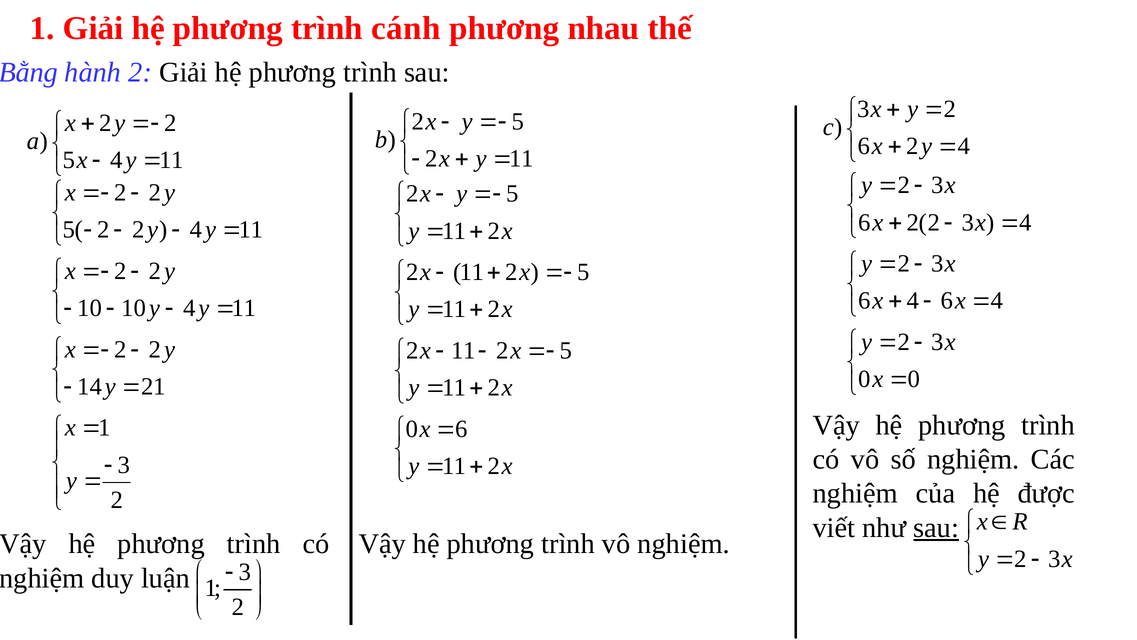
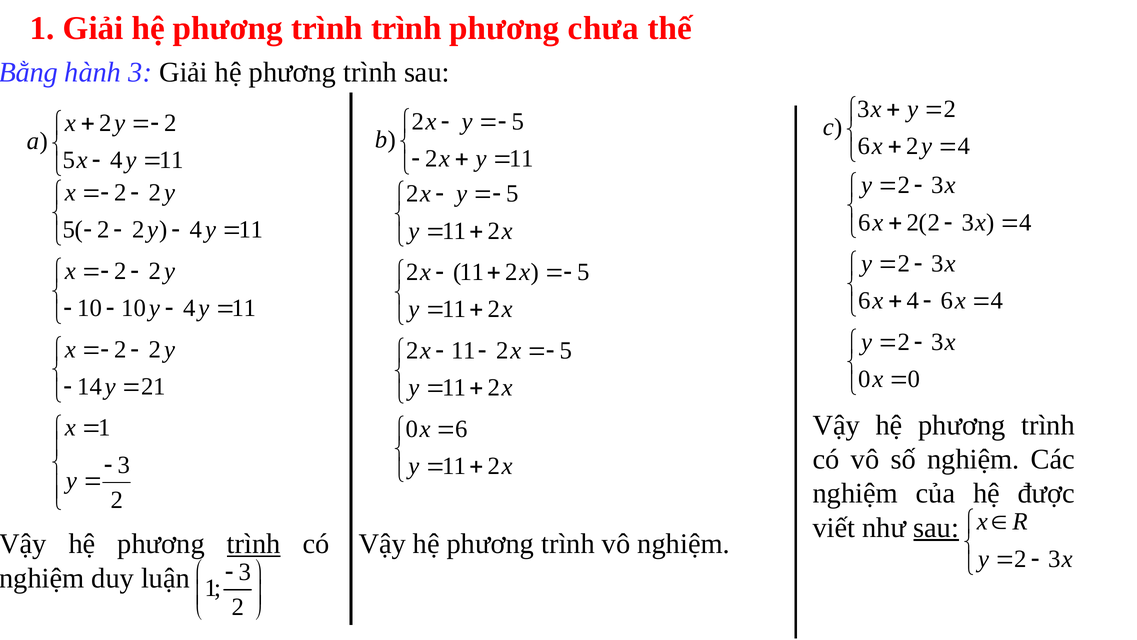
trình cánh: cánh -> trình
nhau: nhau -> chưa
hành 2: 2 -> 3
trình at (254, 544) underline: none -> present
